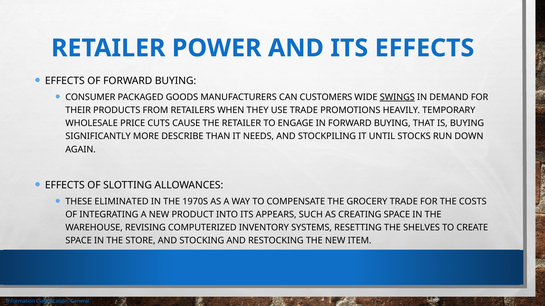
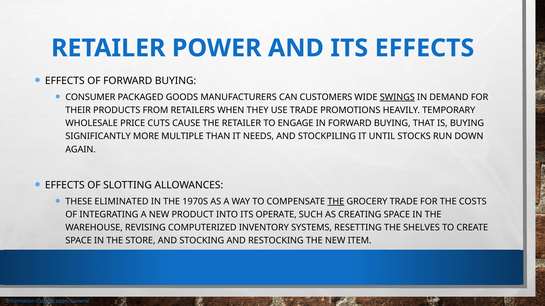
DESCRIBE: DESCRIBE -> MULTIPLE
THE at (336, 202) underline: none -> present
APPEARS: APPEARS -> OPERATE
